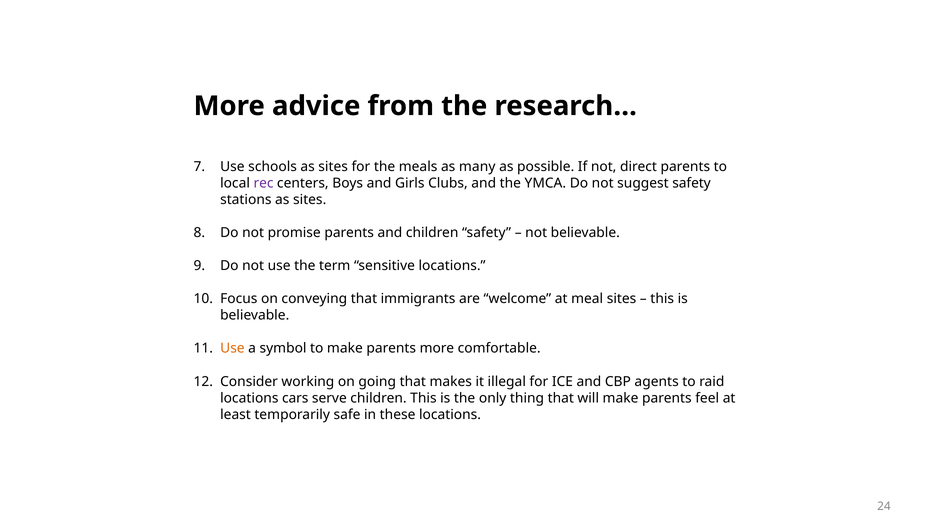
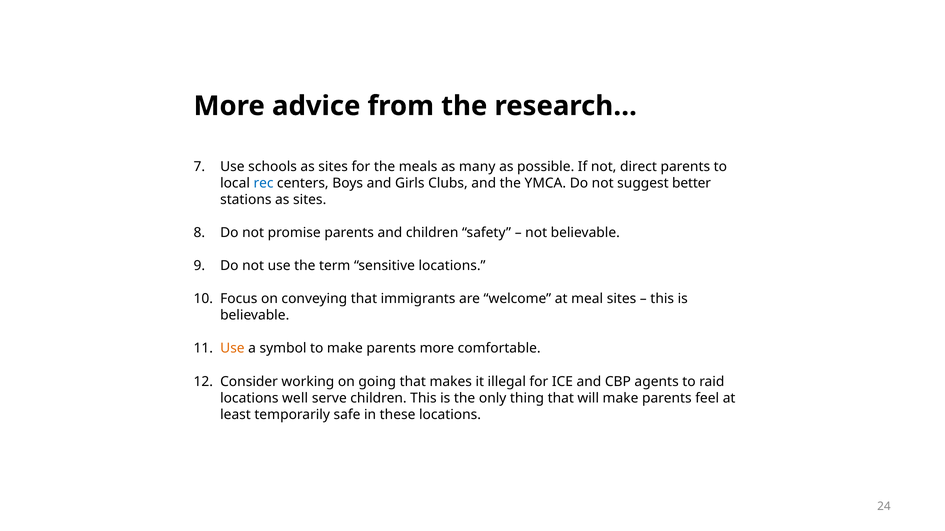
rec colour: purple -> blue
suggest safety: safety -> better
cars: cars -> well
